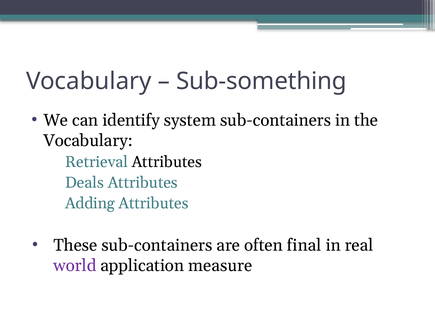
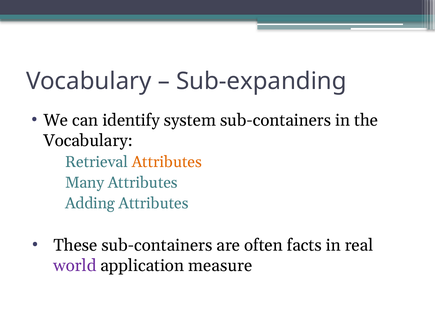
Sub-something: Sub-something -> Sub-expanding
Attributes at (167, 162) colour: black -> orange
Deals: Deals -> Many
final: final -> facts
